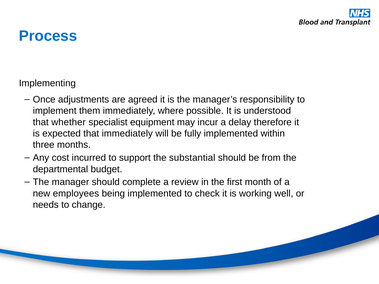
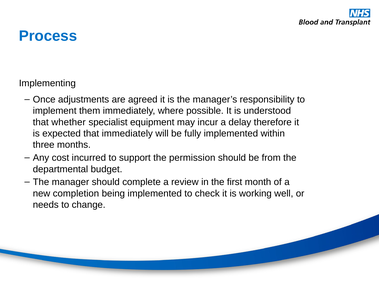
substantial: substantial -> permission
employees: employees -> completion
